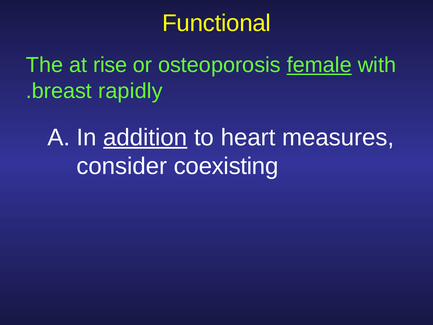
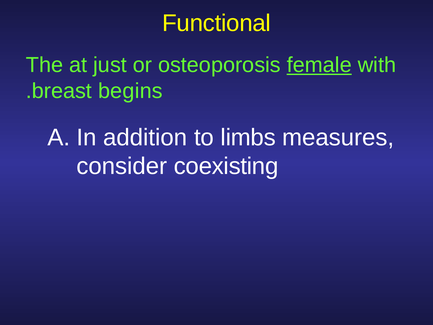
rise: rise -> just
rapidly: rapidly -> begins
addition underline: present -> none
heart: heart -> limbs
